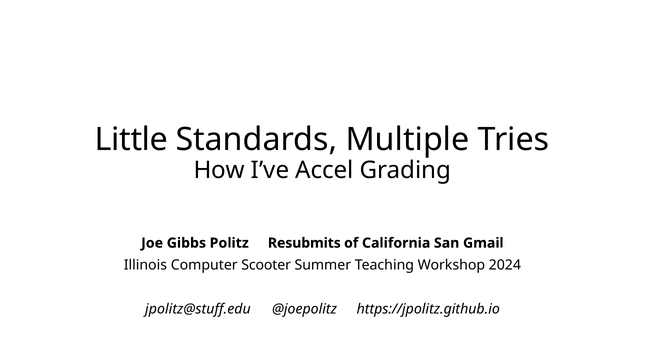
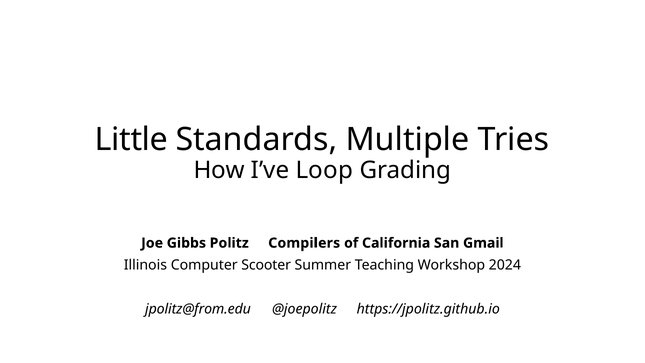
Accel: Accel -> Loop
Resubmits: Resubmits -> Compilers
jpolitz@stuff.edu: jpolitz@stuff.edu -> jpolitz@from.edu
